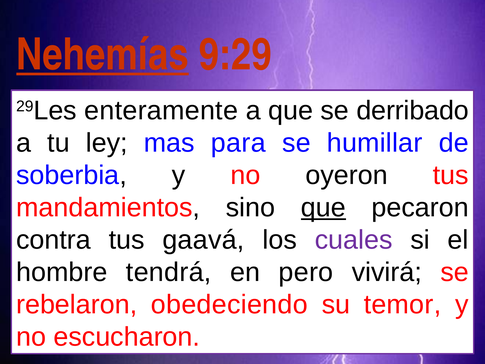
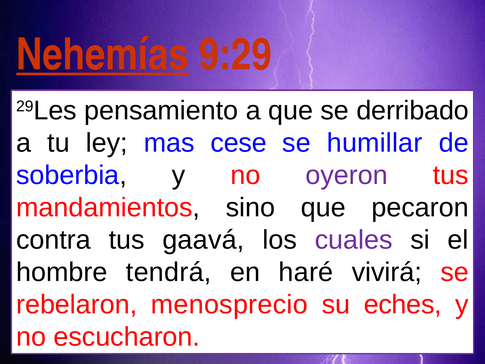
enteramente: enteramente -> pensamiento
para: para -> cese
oyeron colour: black -> purple
que at (323, 207) underline: present -> none
pero: pero -> haré
obedeciendo: obedeciendo -> menosprecio
temor: temor -> eches
